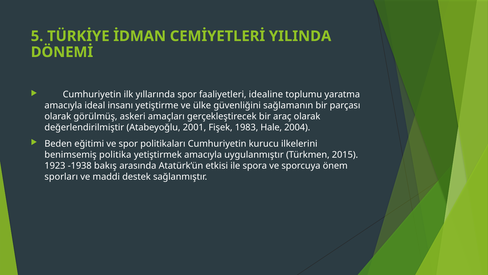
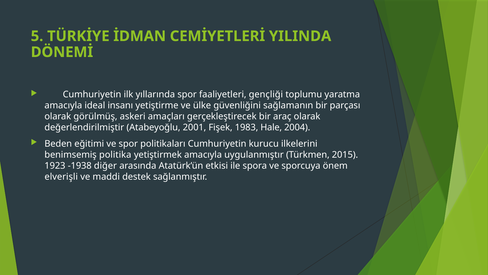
idealine: idealine -> gençliği
bakış: bakış -> diğer
sporları: sporları -> elverişli
